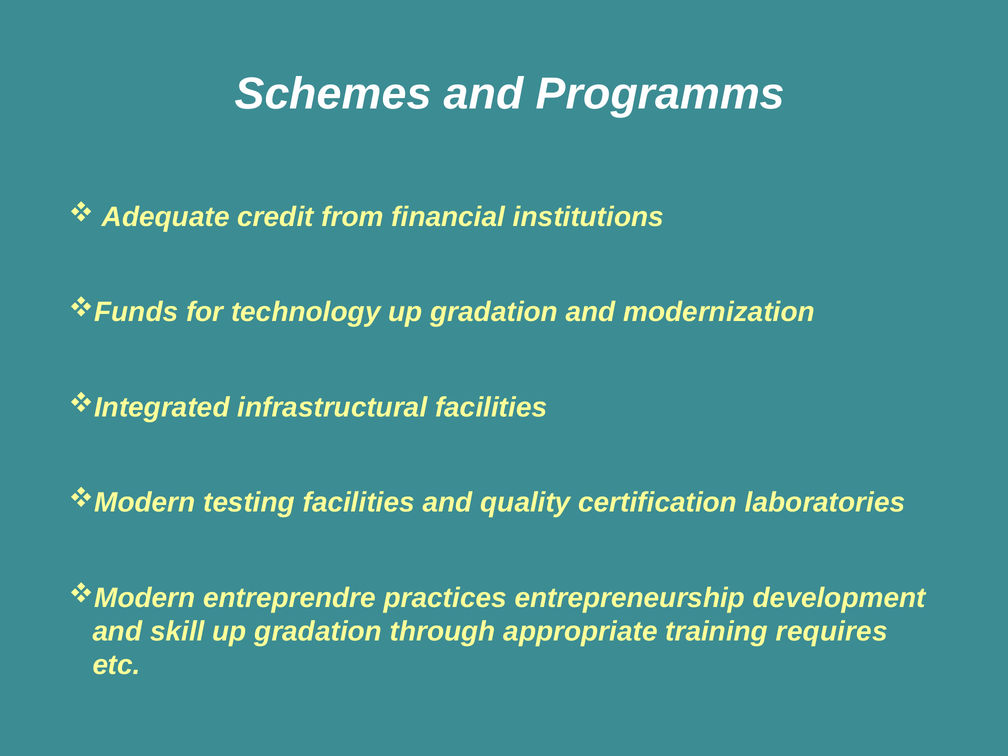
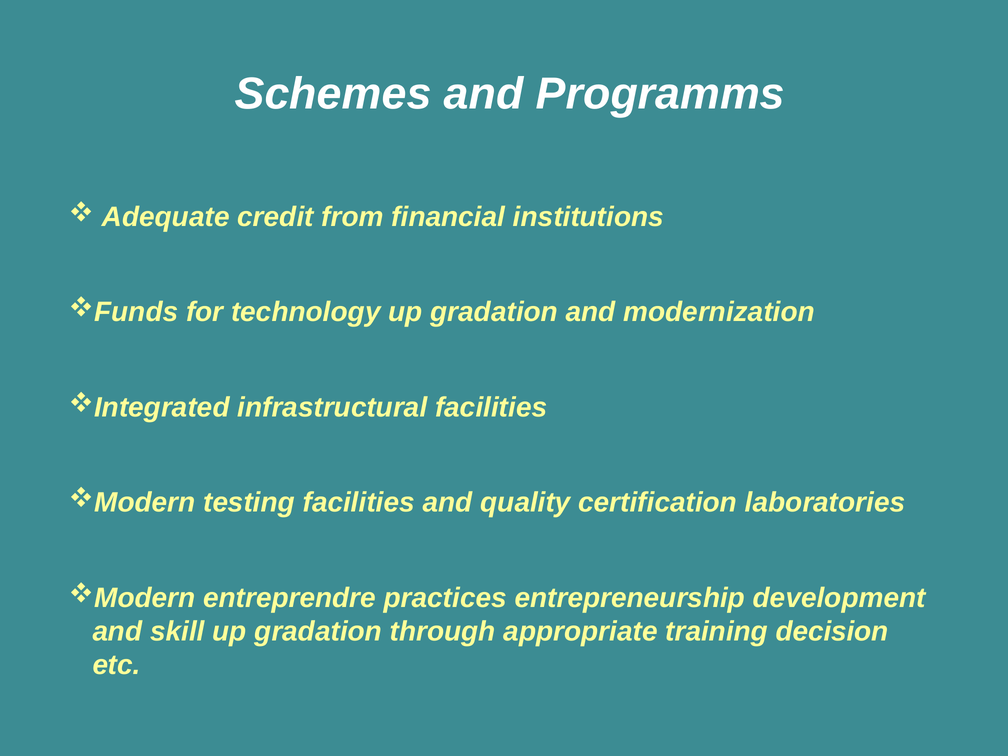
requires: requires -> decision
